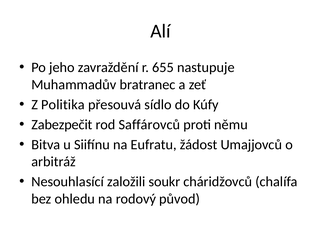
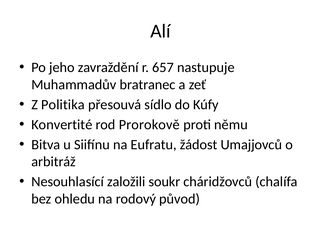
655: 655 -> 657
Zabezpečit: Zabezpečit -> Konvertité
Saffárovců: Saffárovců -> Prorokově
